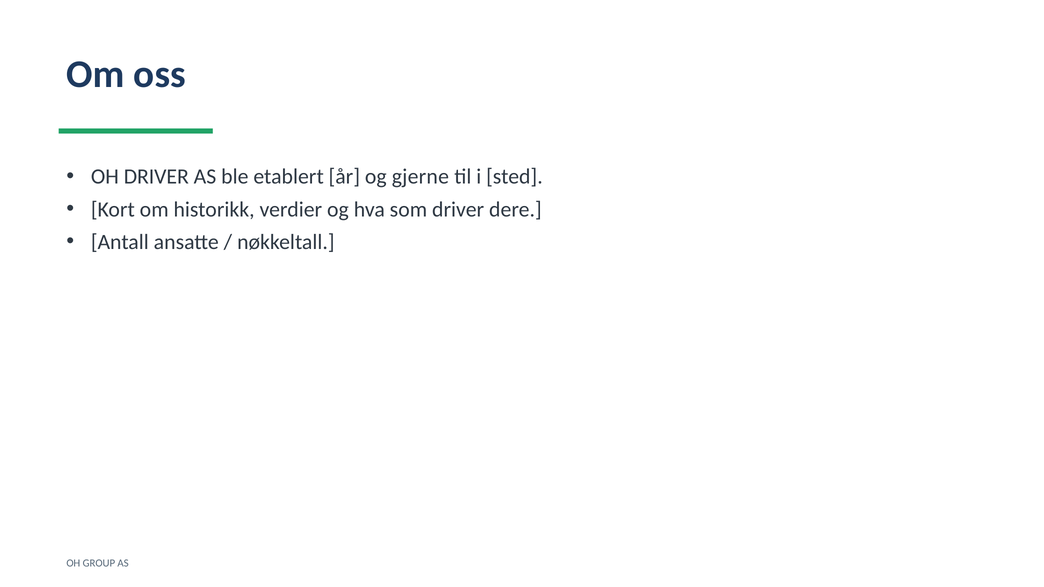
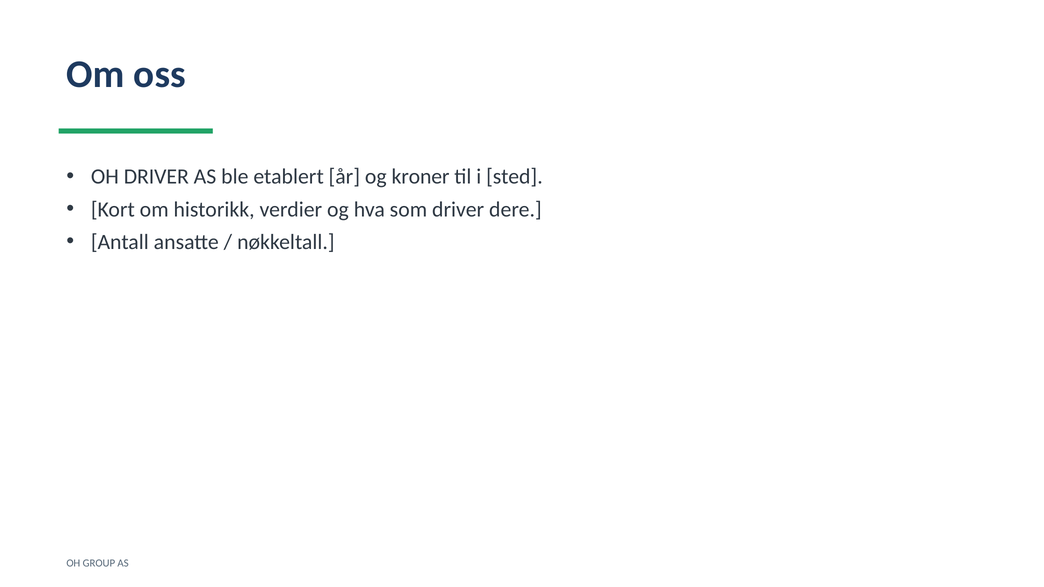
gjerne: gjerne -> kroner
